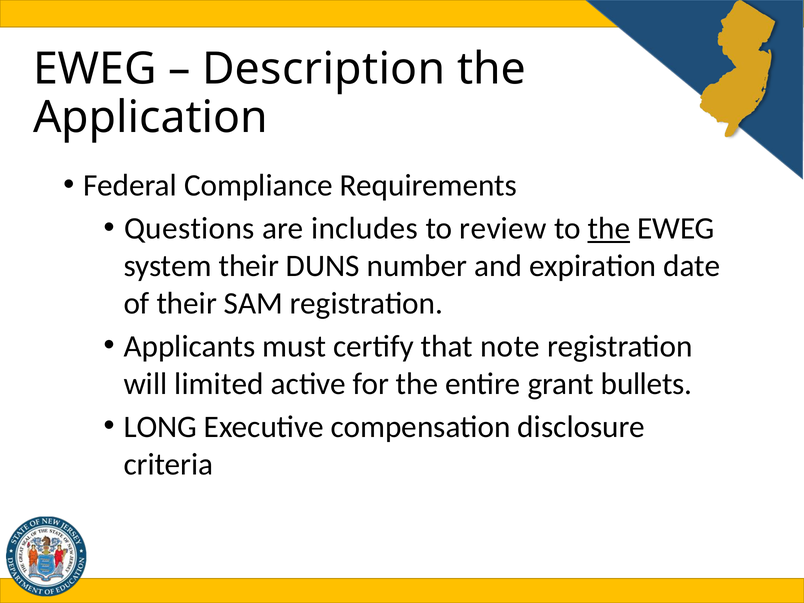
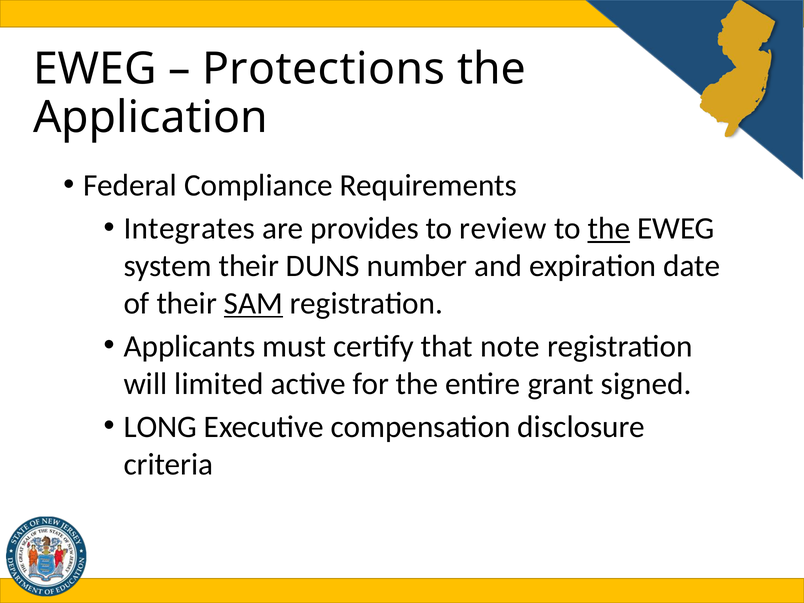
Description: Description -> Protections
Questions: Questions -> Integrates
includes: includes -> provides
SAM underline: none -> present
bullets: bullets -> signed
